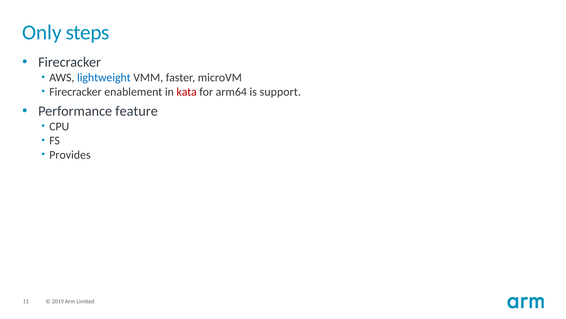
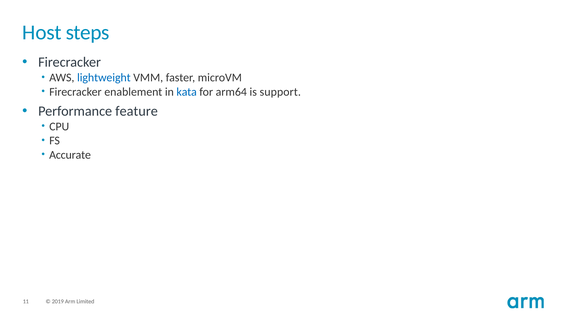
Only: Only -> Host
kata colour: red -> blue
Provides: Provides -> Accurate
